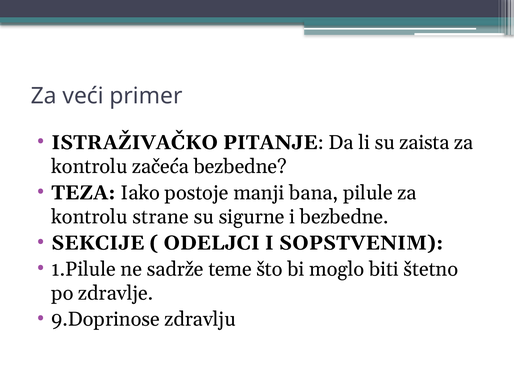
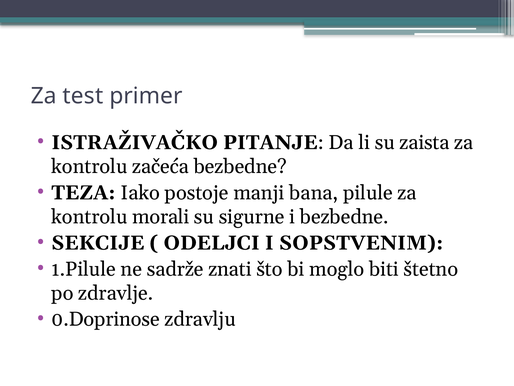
veći: veći -> test
strane: strane -> morali
teme: teme -> znati
9.Doprinose: 9.Doprinose -> 0.Doprinose
